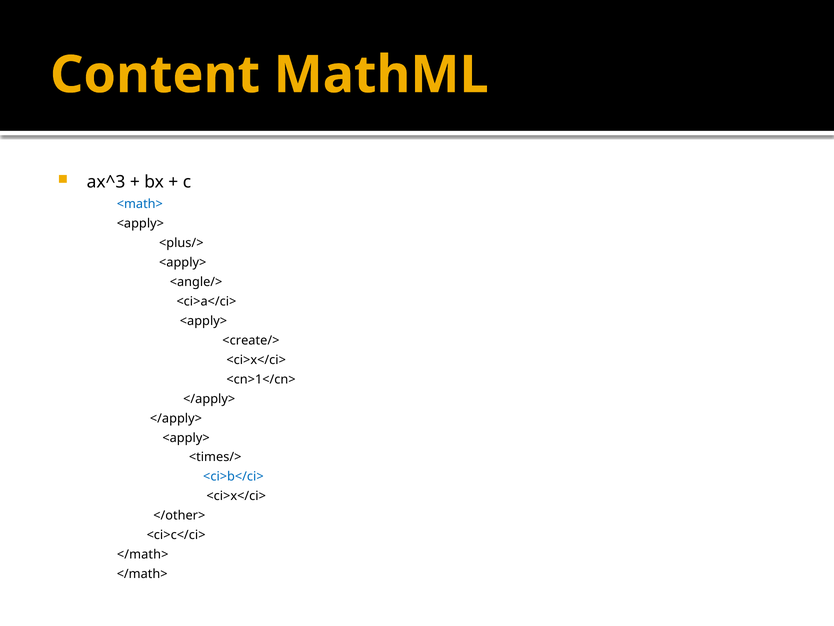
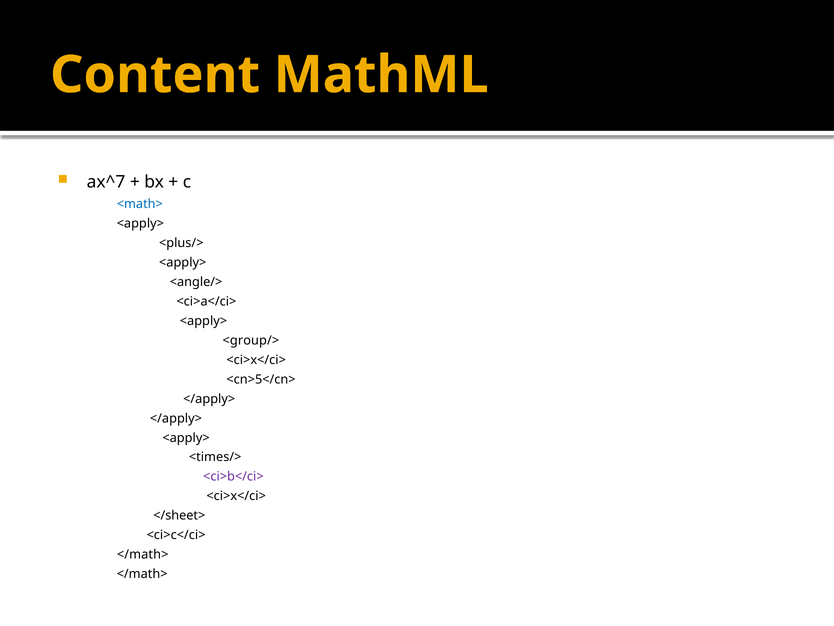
ax^3: ax^3 -> ax^7
<create/>: <create/> -> <group/>
<cn>1</cn>: <cn>1</cn> -> <cn>5</cn>
<ci>b</ci> colour: blue -> purple
</other>: </other> -> </sheet>
